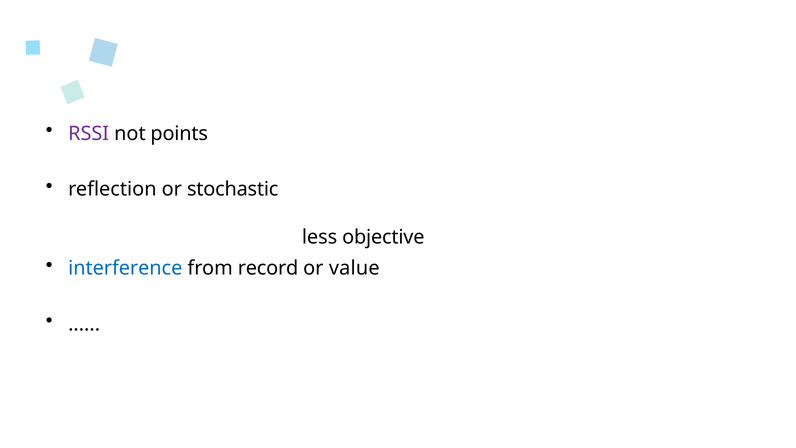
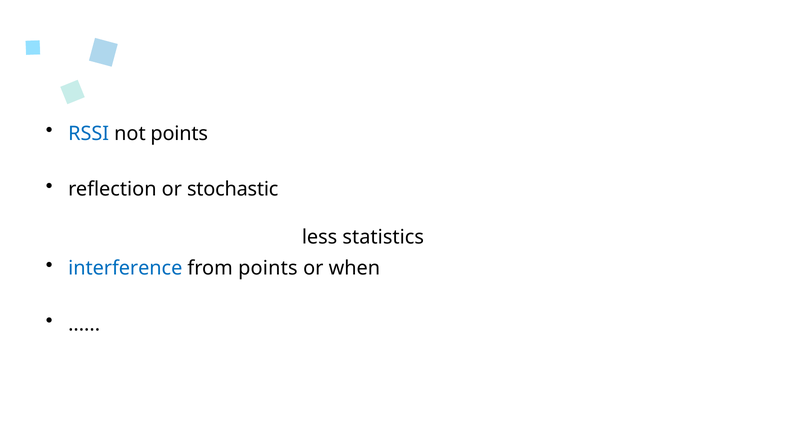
RSSI colour: purple -> blue
objective: objective -> statistics
from record: record -> points
value: value -> when
